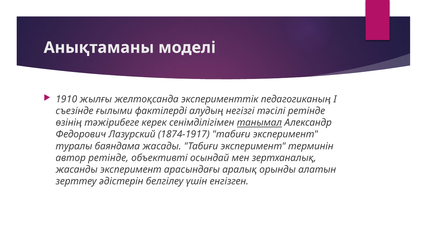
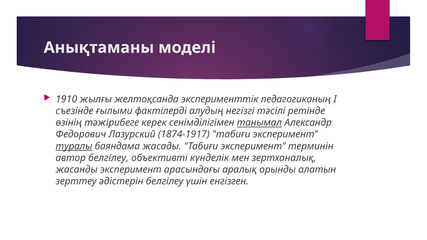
туралы underline: none -> present
автор ретінде: ретінде -> белгілеу
осындай: осындай -> күнделік
